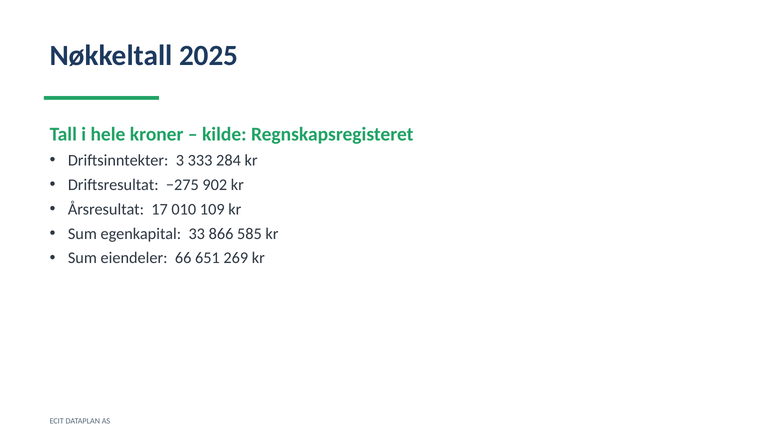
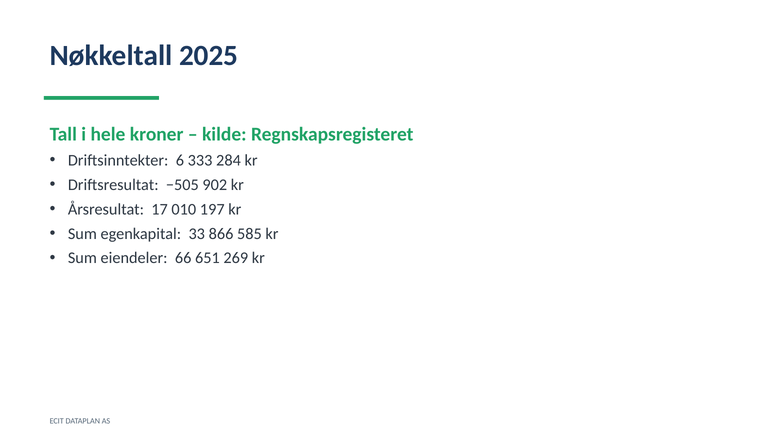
3: 3 -> 6
−275: −275 -> −505
109: 109 -> 197
